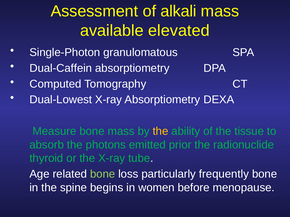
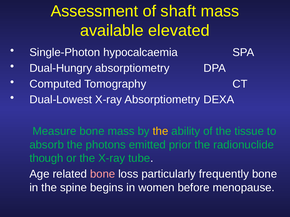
alkali: alkali -> shaft
granulomatous: granulomatous -> hypocalcaemia
Dual-Caffein: Dual-Caffein -> Dual-Hungry
thyroid: thyroid -> though
bone at (103, 174) colour: light green -> pink
